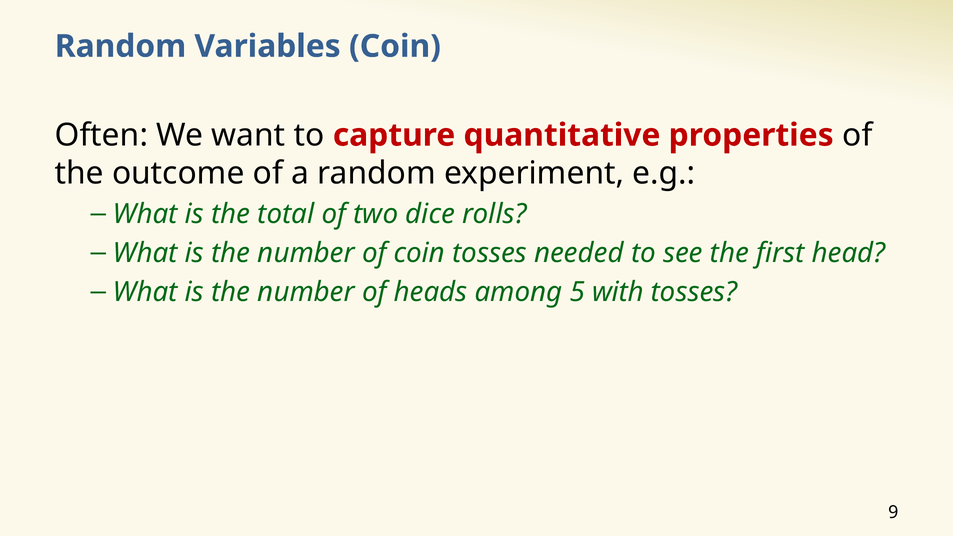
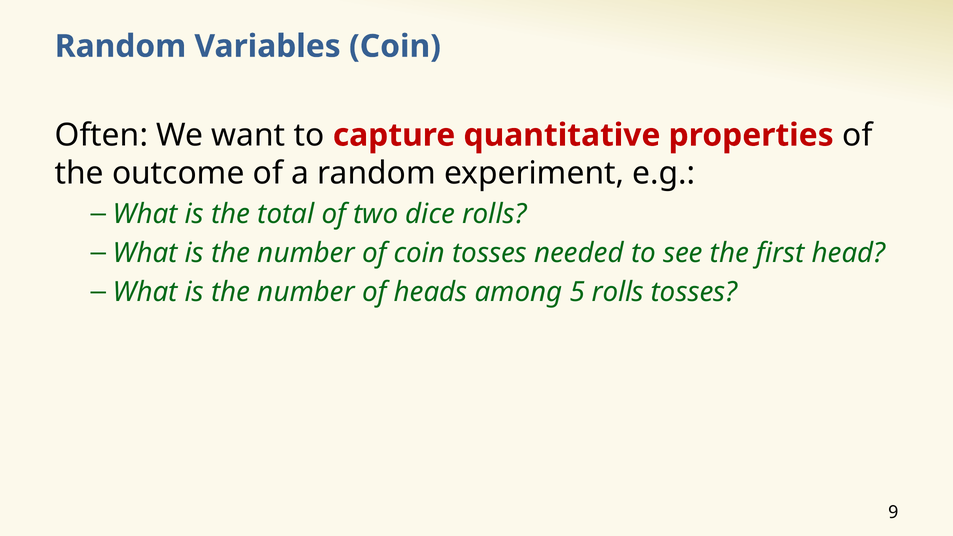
5 with: with -> rolls
